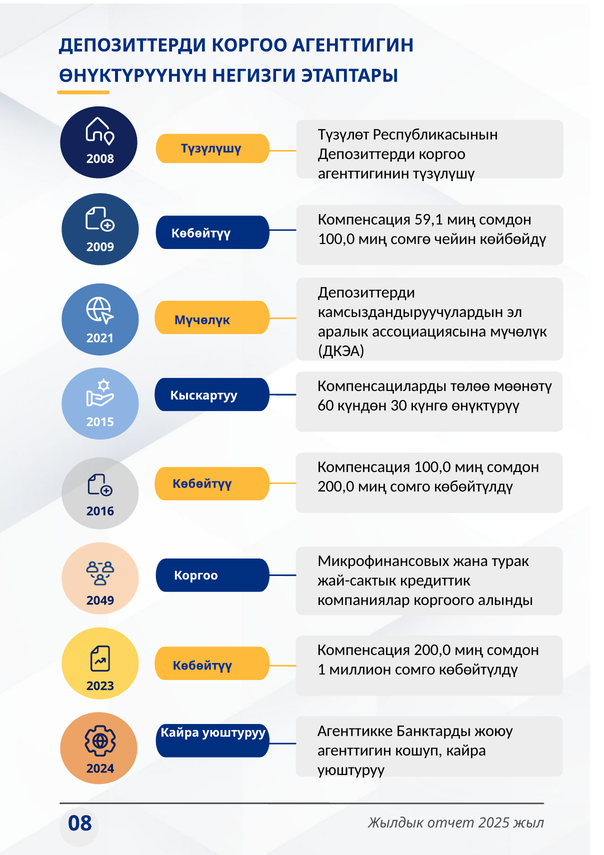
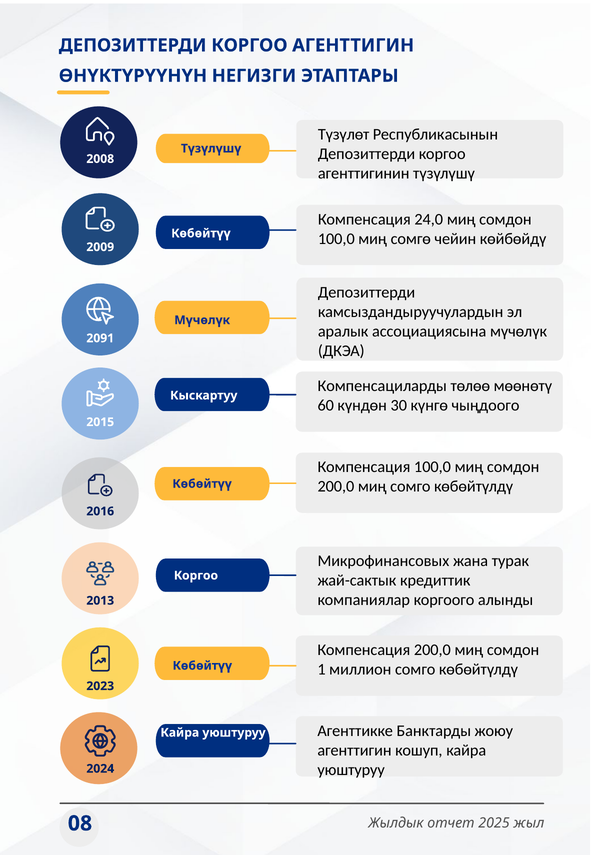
59,1: 59,1 -> 24,0
2021: 2021 -> 2091
өнүктүрүү: өнүктүрүү -> чыңдоого
2049: 2049 -> 2013
